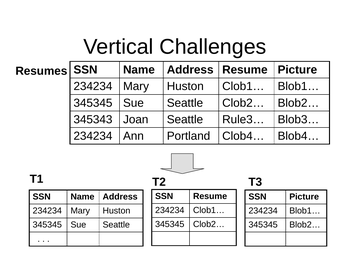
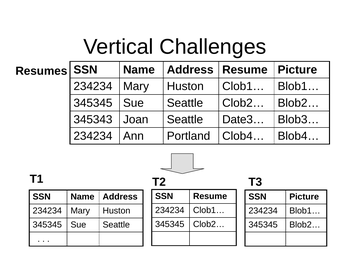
Rule3…: Rule3… -> Date3…
